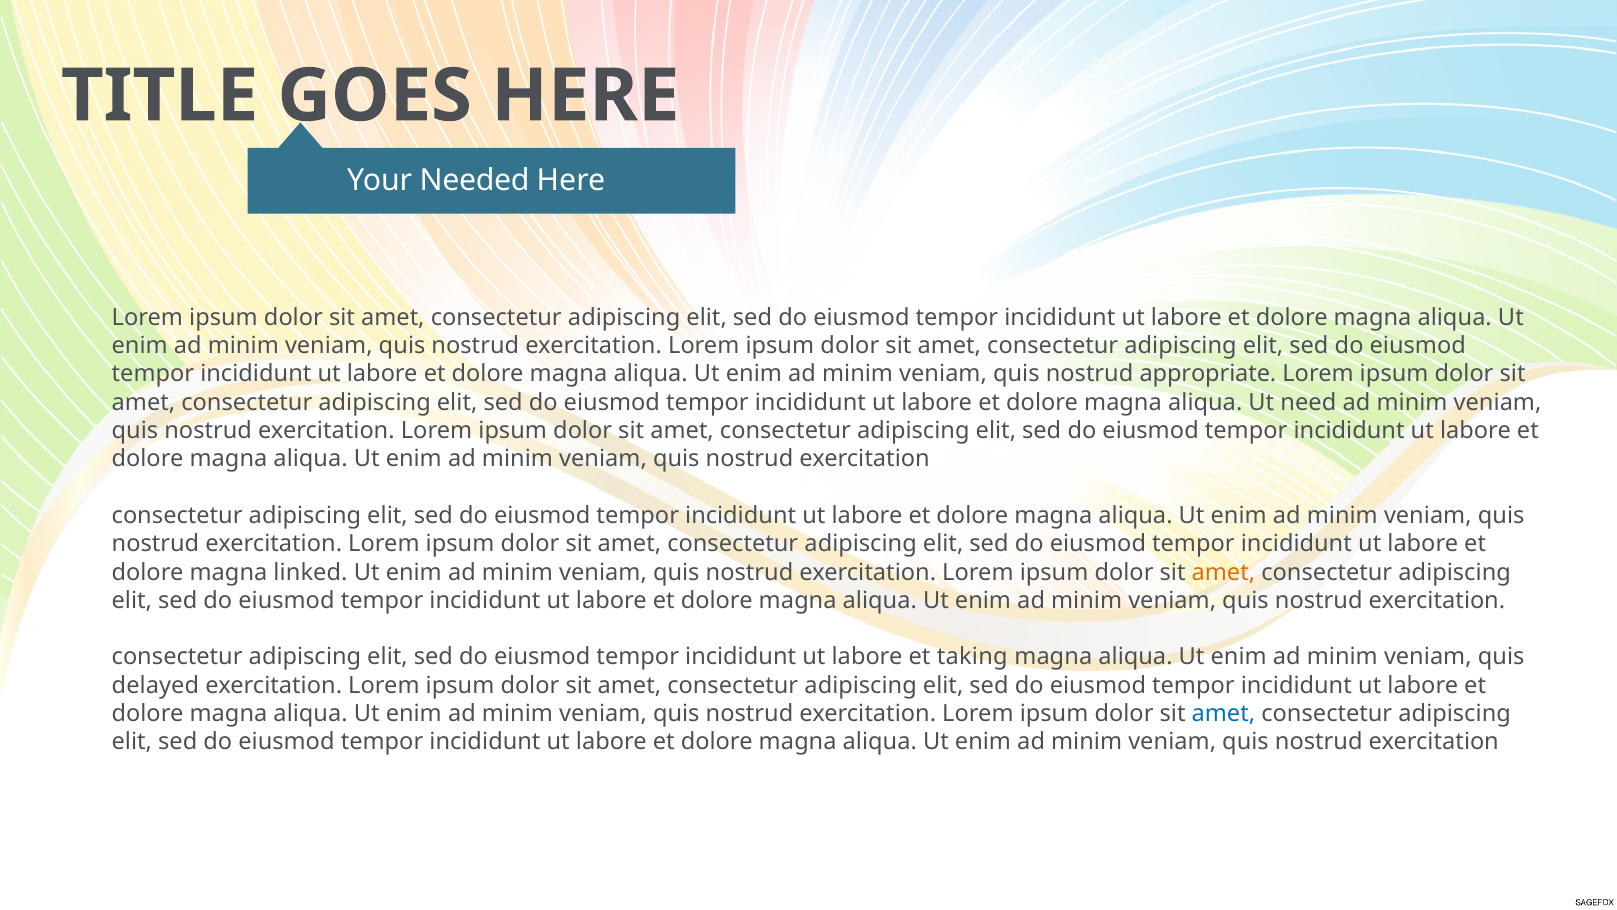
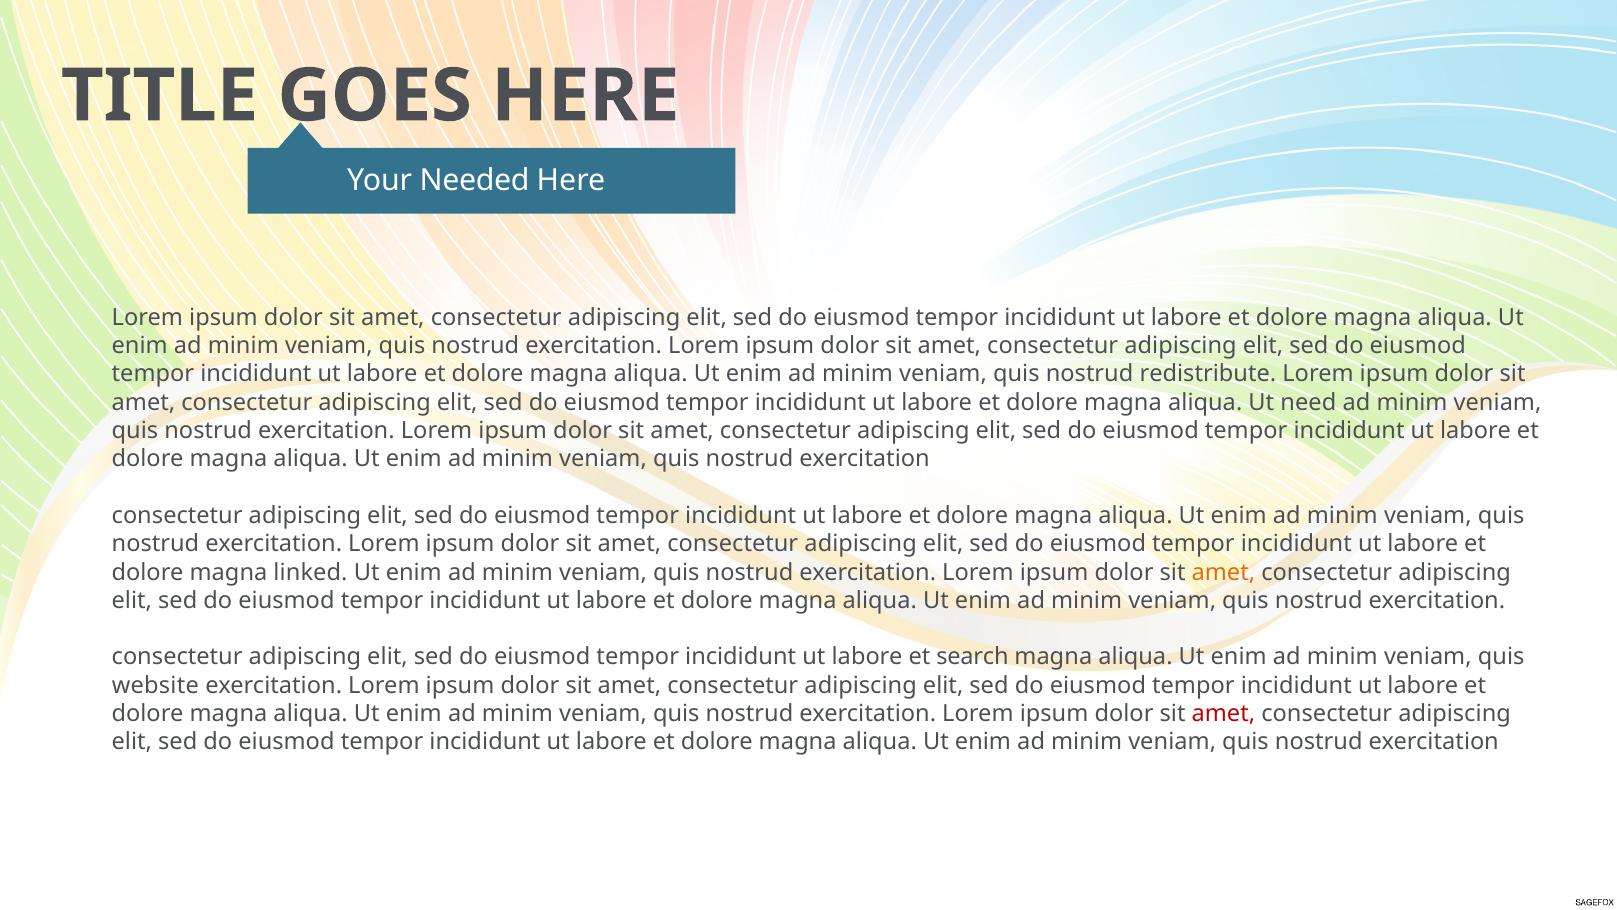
appropriate: appropriate -> redistribute
taking: taking -> search
delayed: delayed -> website
amet at (1223, 714) colour: blue -> red
